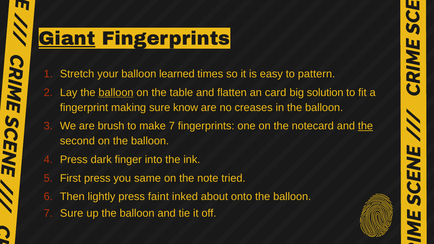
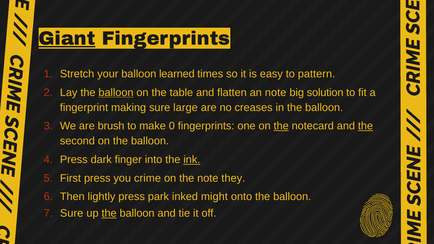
an card: card -> note
know: know -> large
make 7: 7 -> 0
the at (281, 126) underline: none -> present
ink underline: none -> present
same: same -> crime
tried: tried -> they
faint: faint -> park
about: about -> might
the at (109, 213) underline: none -> present
